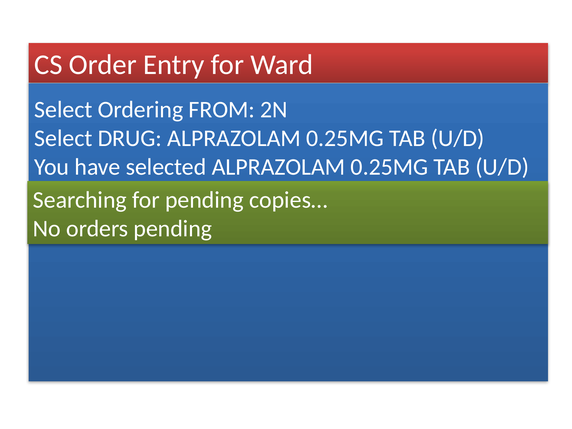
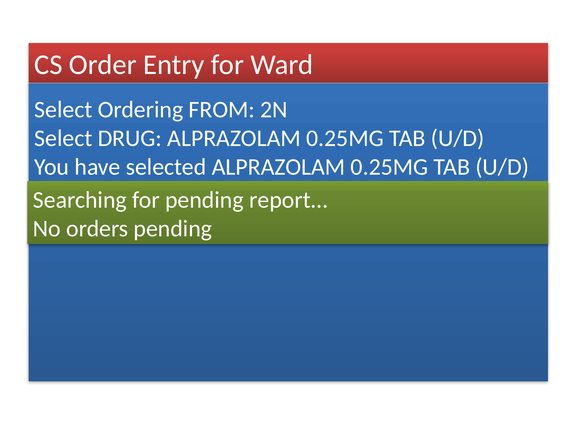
copies…: copies… -> report…
